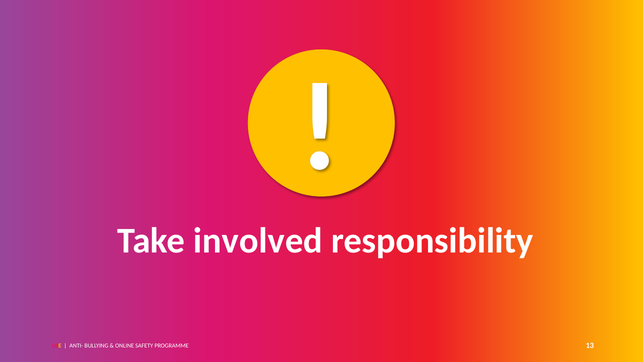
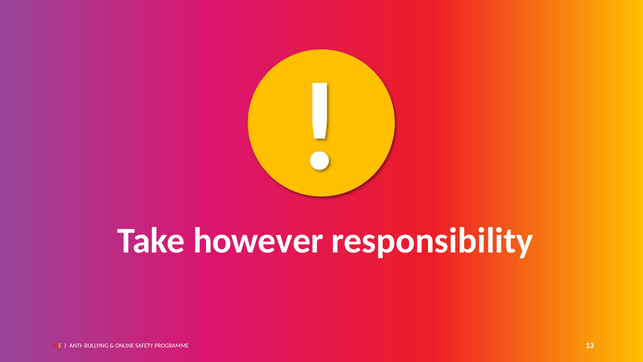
involved: involved -> however
